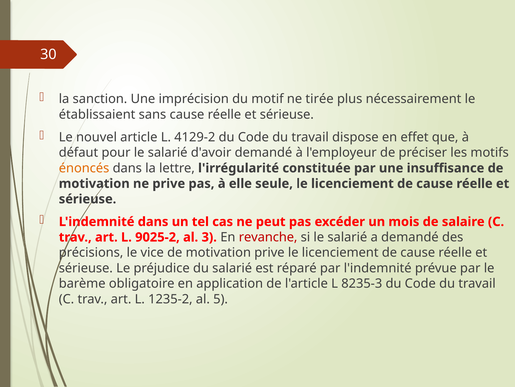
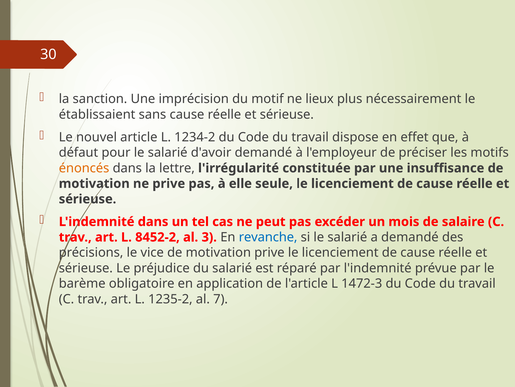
tirée: tirée -> lieux
4129-2: 4129-2 -> 1234-2
9025-2: 9025-2 -> 8452-2
revanche colour: red -> blue
8235-3: 8235-3 -> 1472-3
5: 5 -> 7
